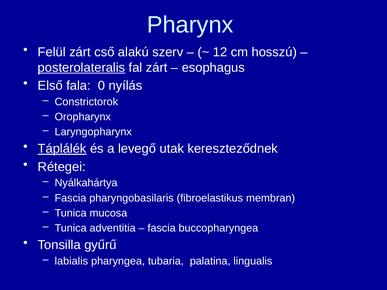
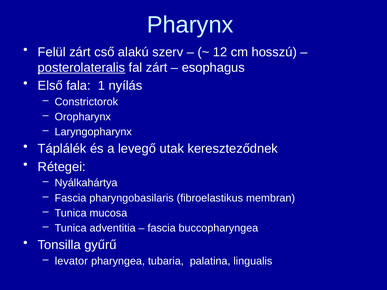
0: 0 -> 1
Táplálék underline: present -> none
labialis: labialis -> levator
